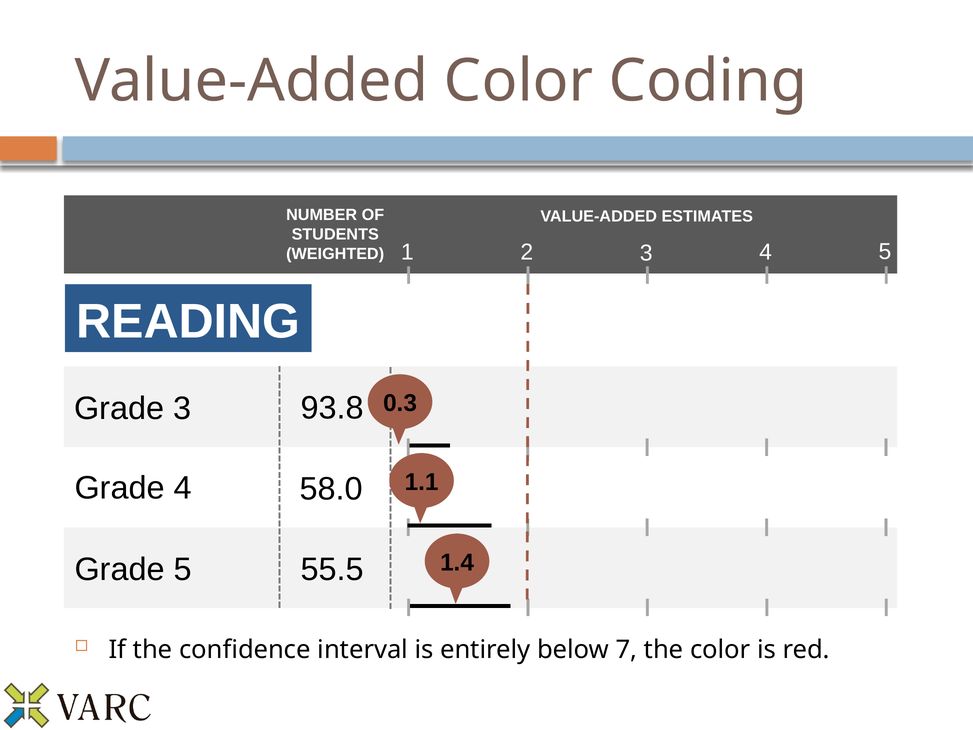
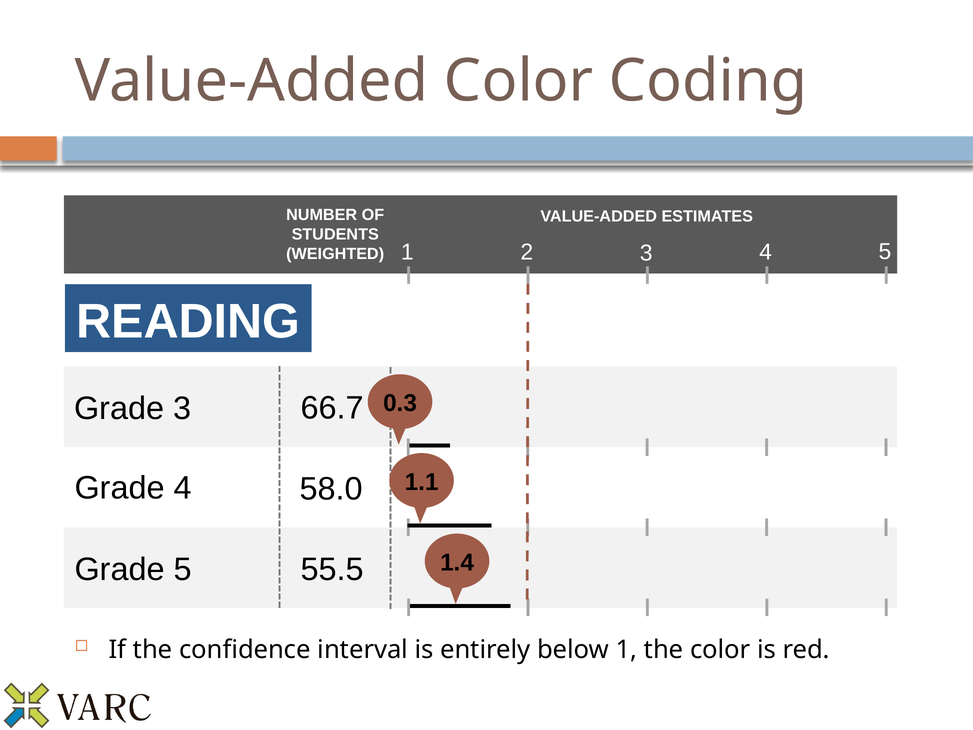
93.8: 93.8 -> 66.7
below 7: 7 -> 1
